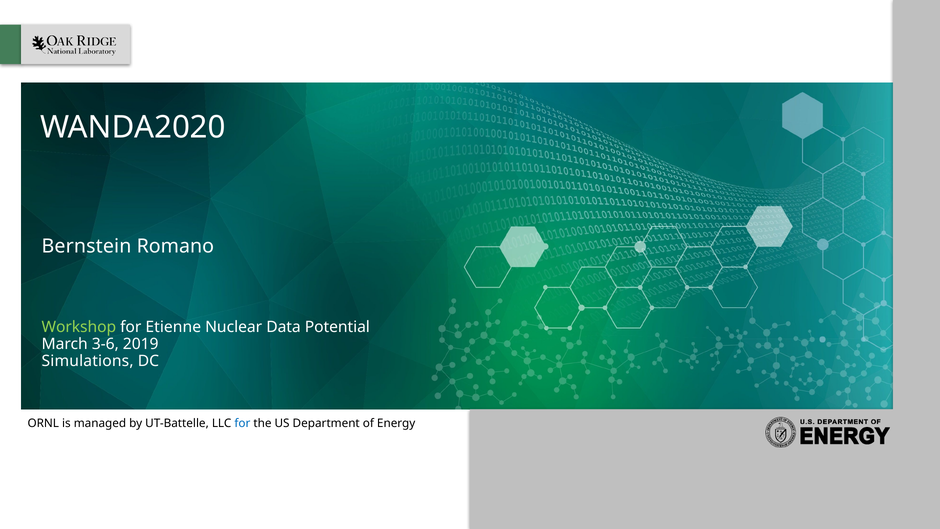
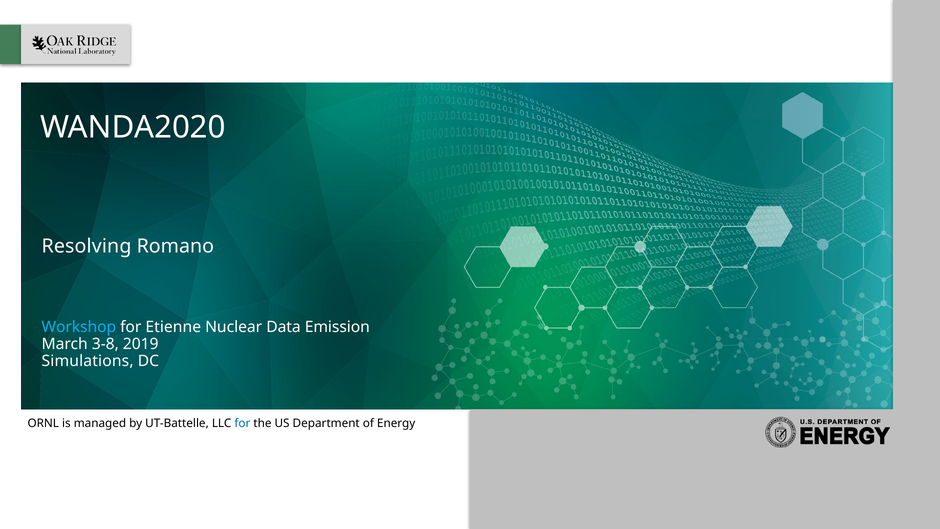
Bernstein: Bernstein -> Resolving
Workshop colour: light green -> light blue
Potential: Potential -> Emission
3-6: 3-6 -> 3-8
